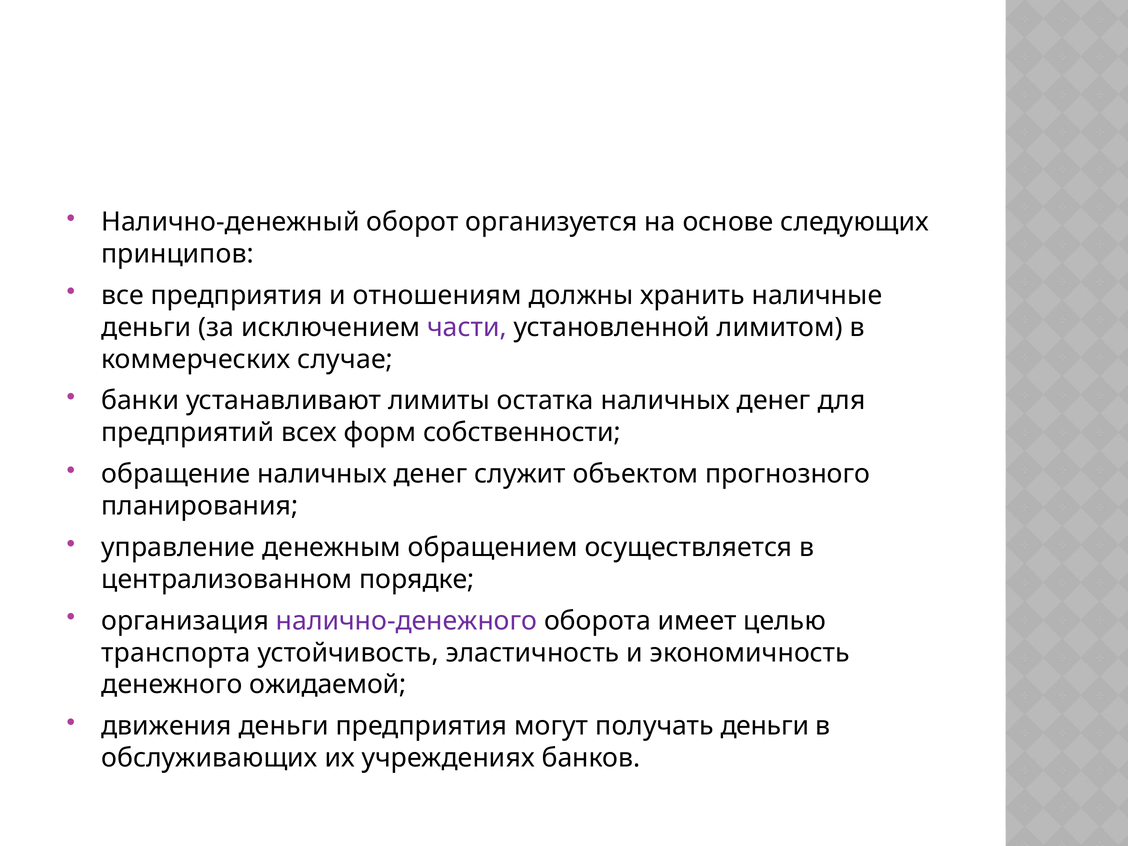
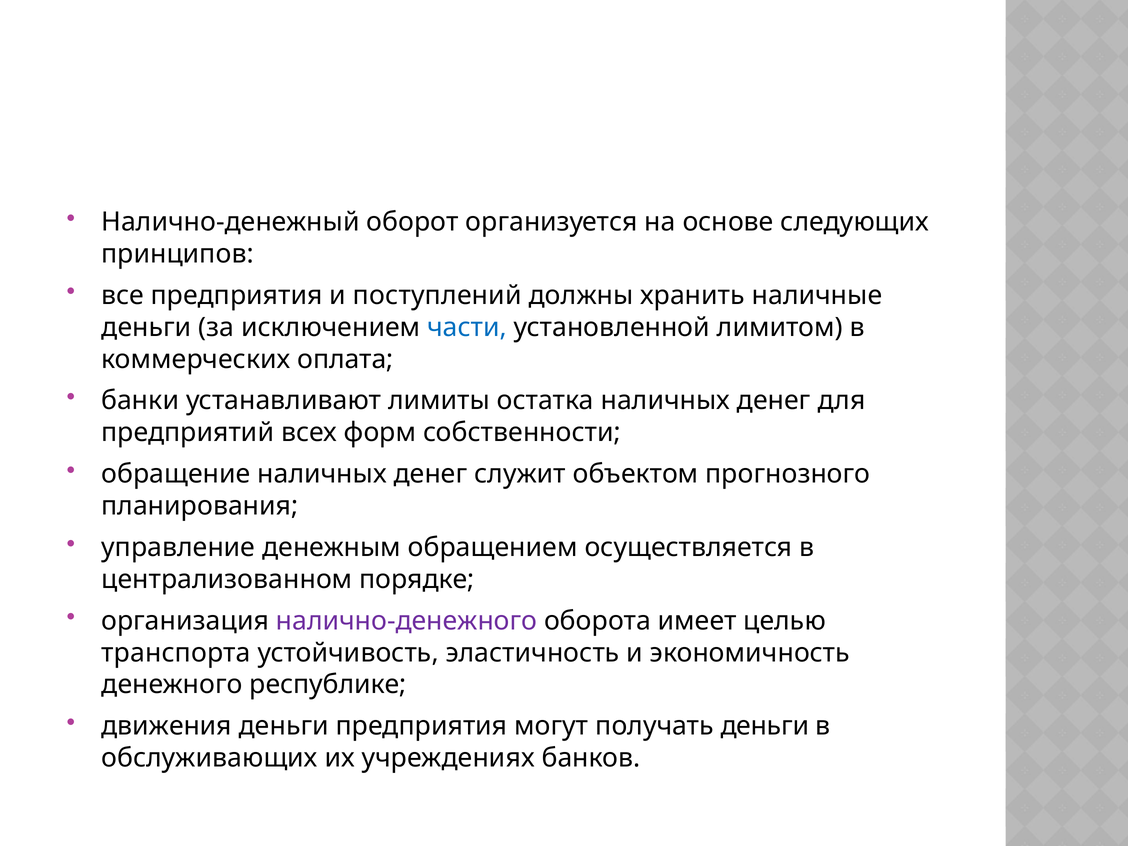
отношениям: отношениям -> поступлений
части colour: purple -> blue
случае: случае -> оплата
ожидаемой: ожидаемой -> республике
